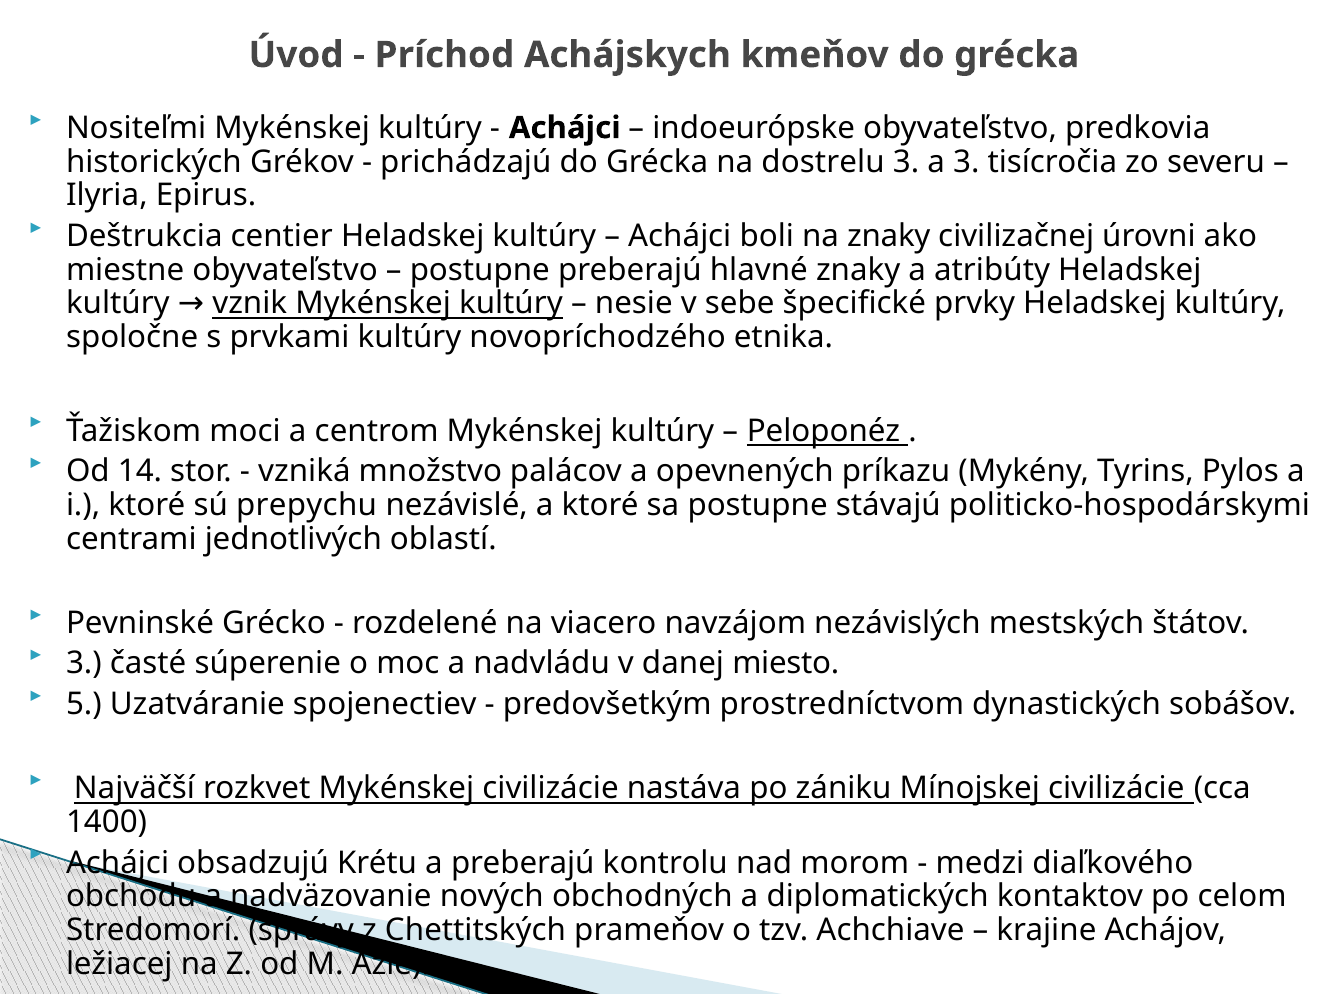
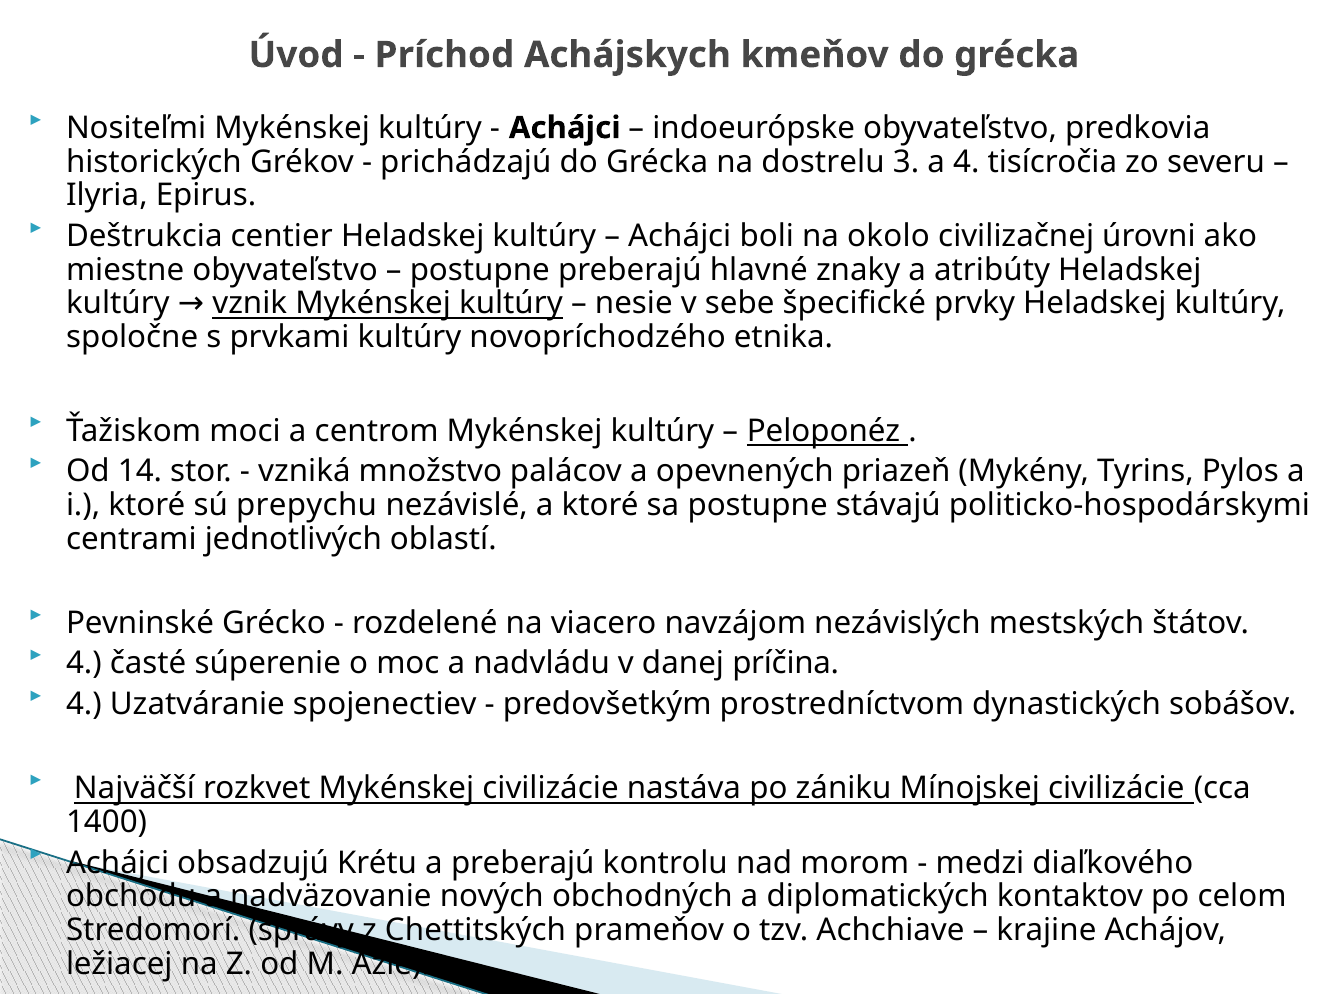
a 3: 3 -> 4
na znaky: znaky -> okolo
príkazu: príkazu -> priazeň
3 at (84, 663): 3 -> 4
miesto: miesto -> príčina
5 at (84, 704): 5 -> 4
